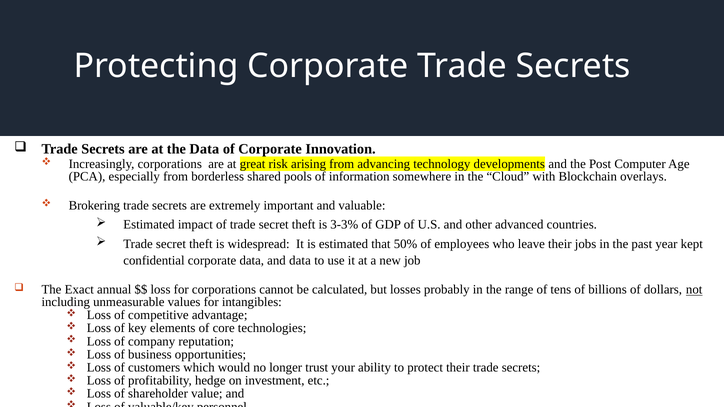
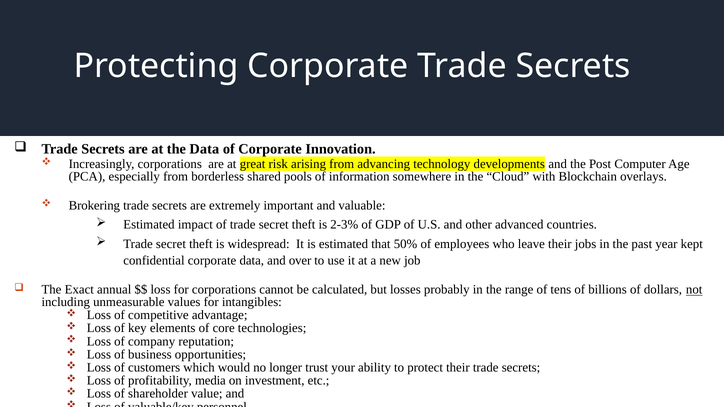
3-3%: 3-3% -> 2-3%
and data: data -> over
hedge: hedge -> media
